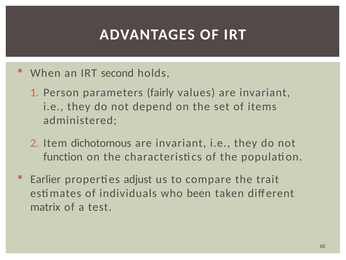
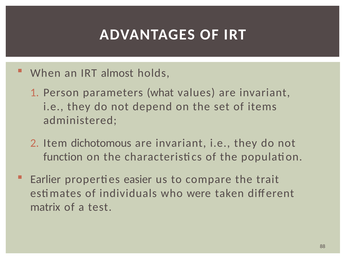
second: second -> almost
fairly: fairly -> what
adjust: adjust -> easier
been: been -> were
